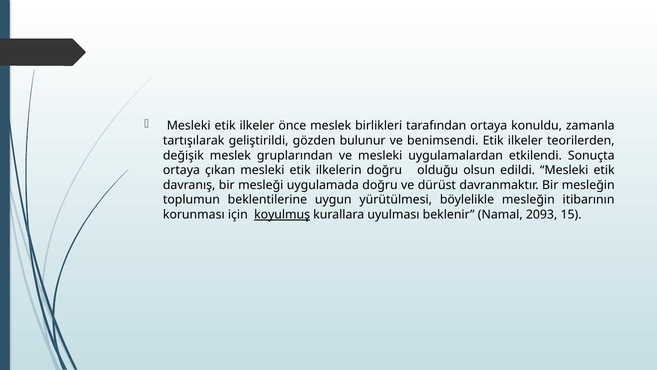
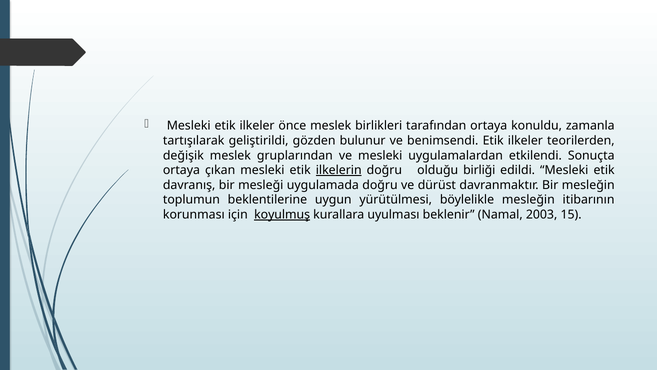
ilkelerin underline: none -> present
olsun: olsun -> birliği
2093: 2093 -> 2003
